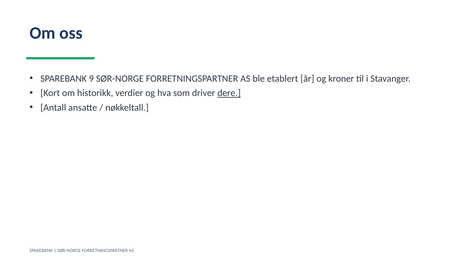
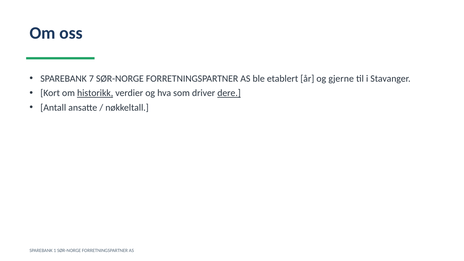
9: 9 -> 7
kroner: kroner -> gjerne
historikk underline: none -> present
